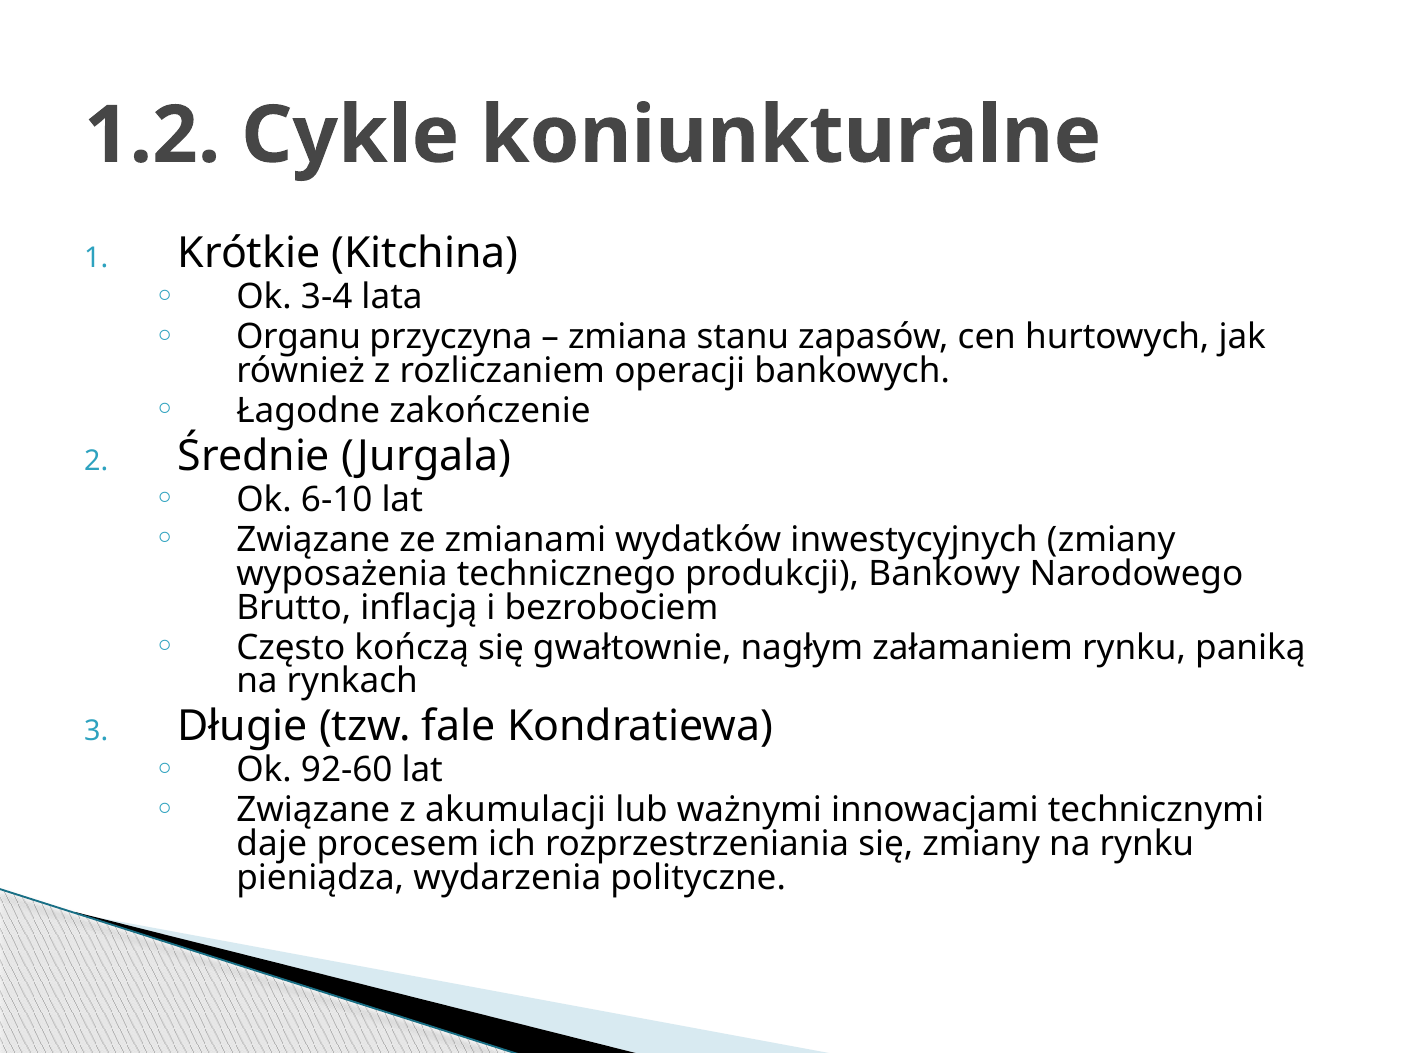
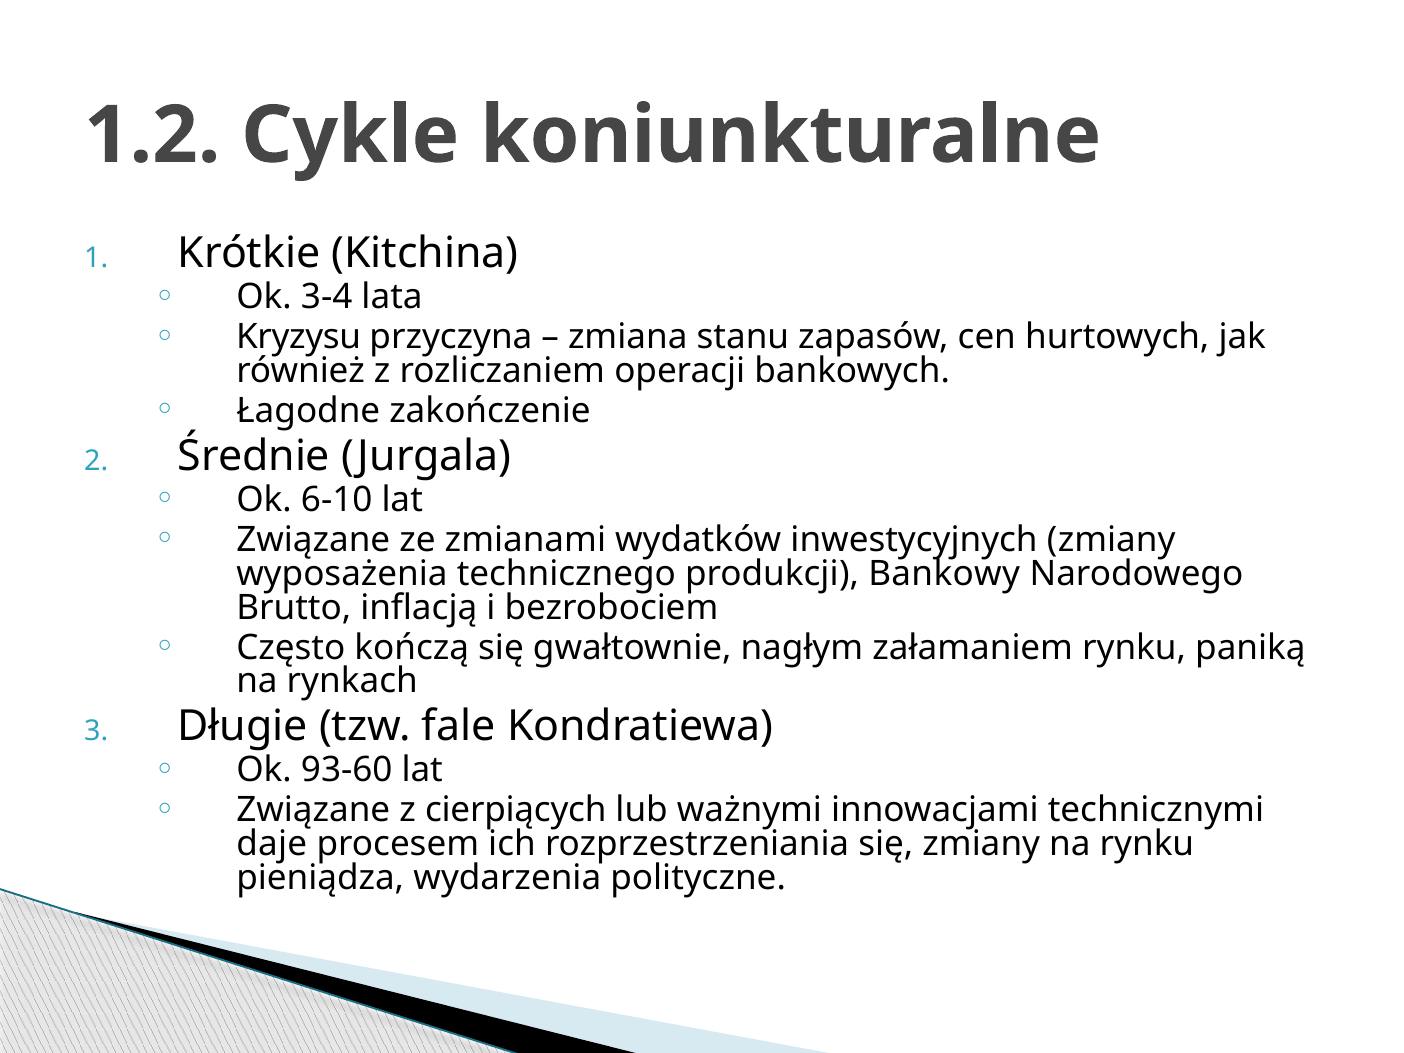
Organu: Organu -> Kryzysu
92-60: 92-60 -> 93-60
akumulacji: akumulacji -> cierpiących
